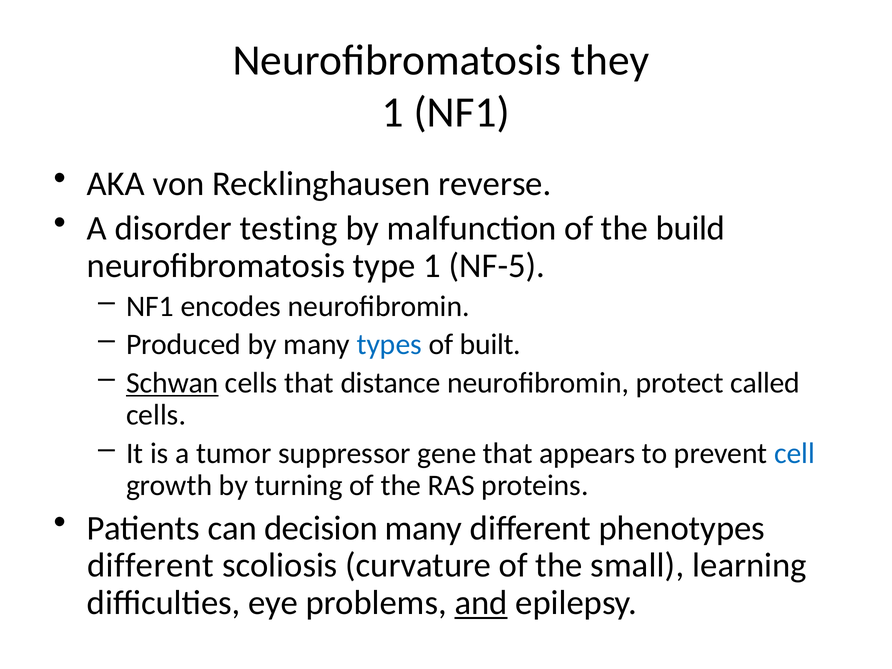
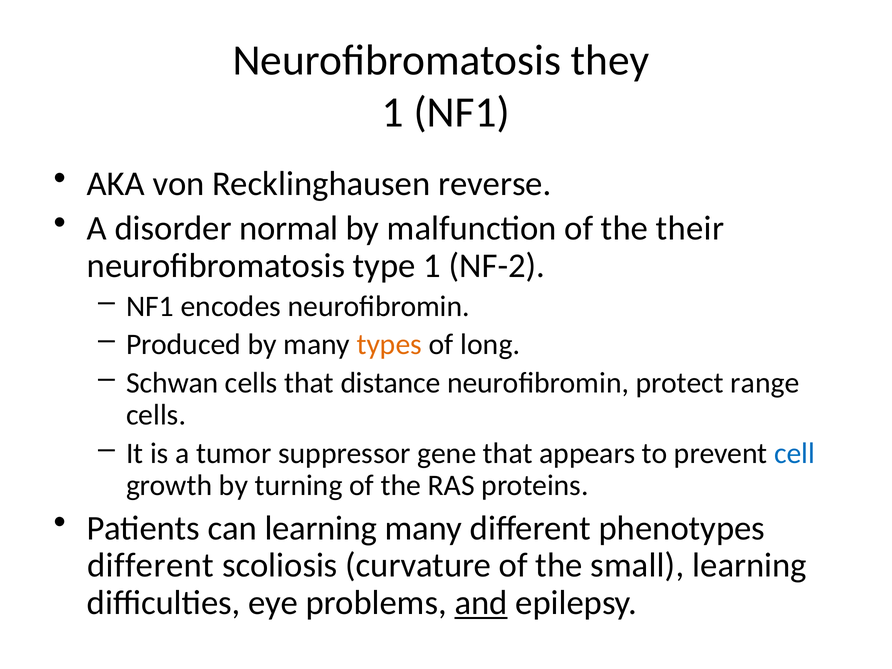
testing: testing -> normal
build: build -> their
NF-5: NF-5 -> NF-2
types colour: blue -> orange
built: built -> long
Schwan underline: present -> none
called: called -> range
can decision: decision -> learning
